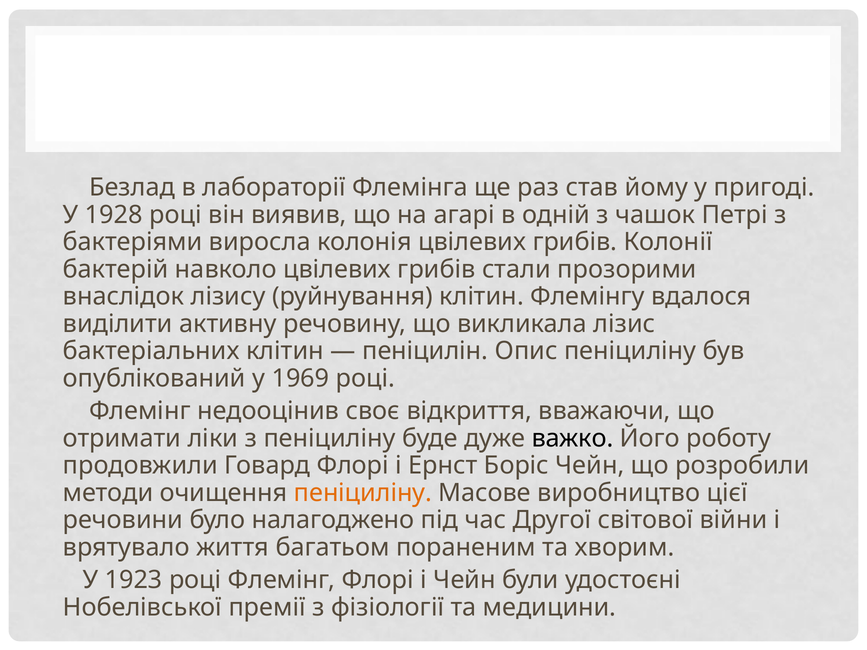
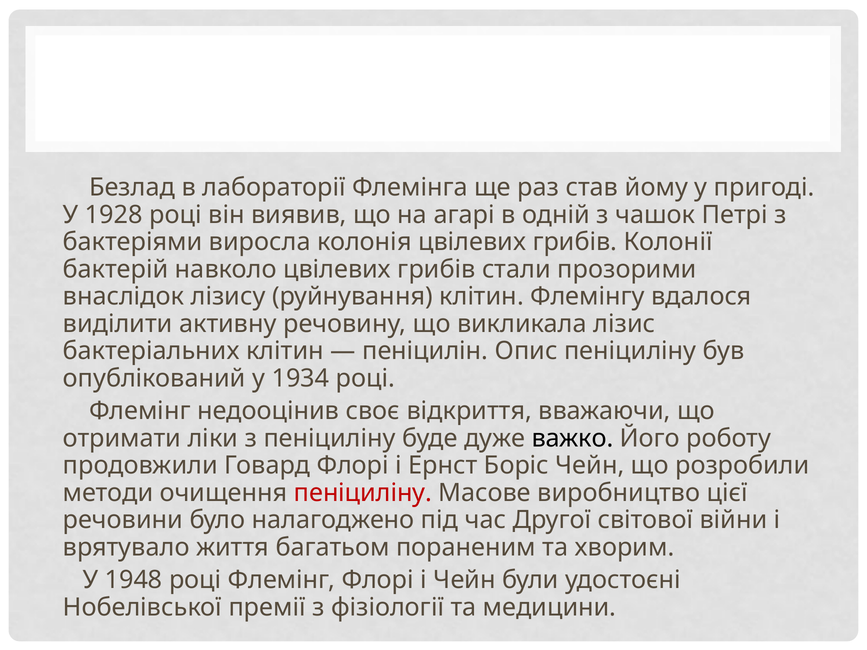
1969: 1969 -> 1934
пеніциліну at (363, 493) colour: orange -> red
1923: 1923 -> 1948
